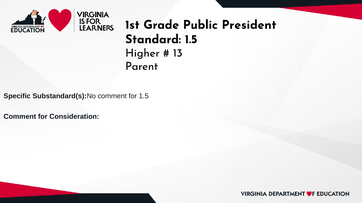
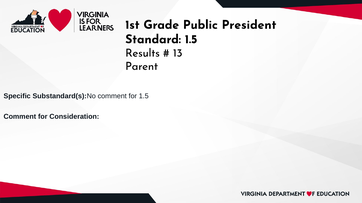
Higher: Higher -> Results
